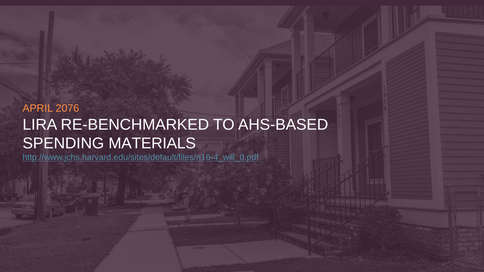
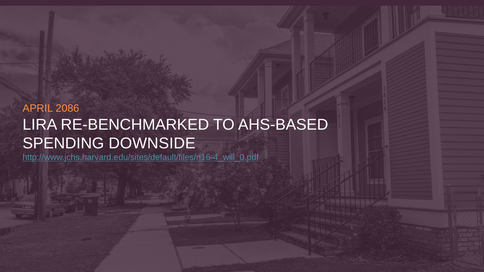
2076: 2076 -> 2086
MATERIALS: MATERIALS -> DOWNSIDE
